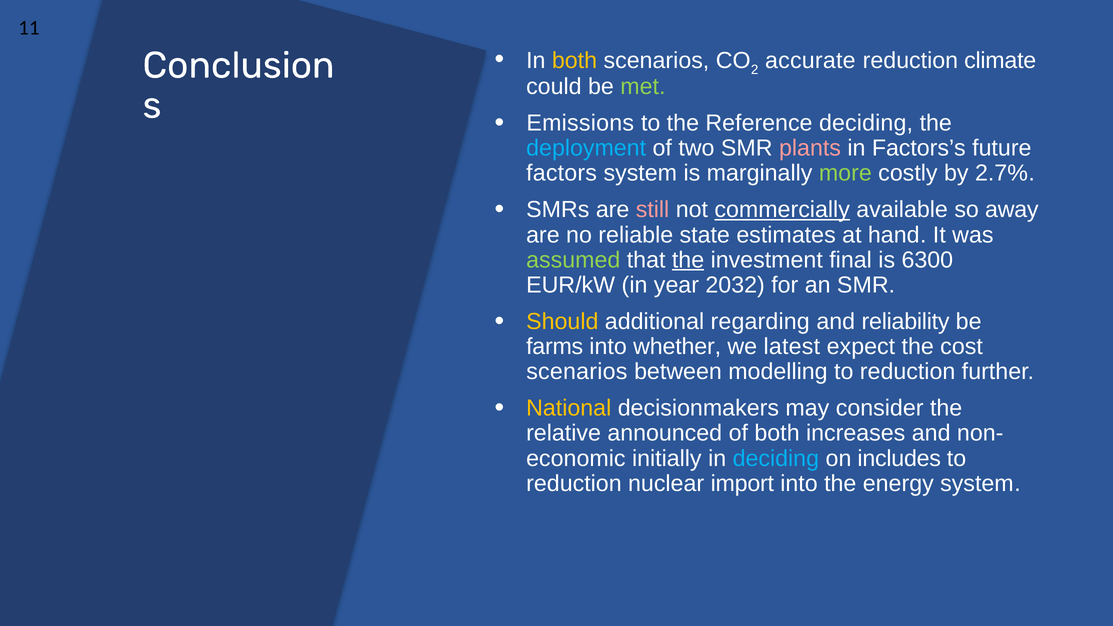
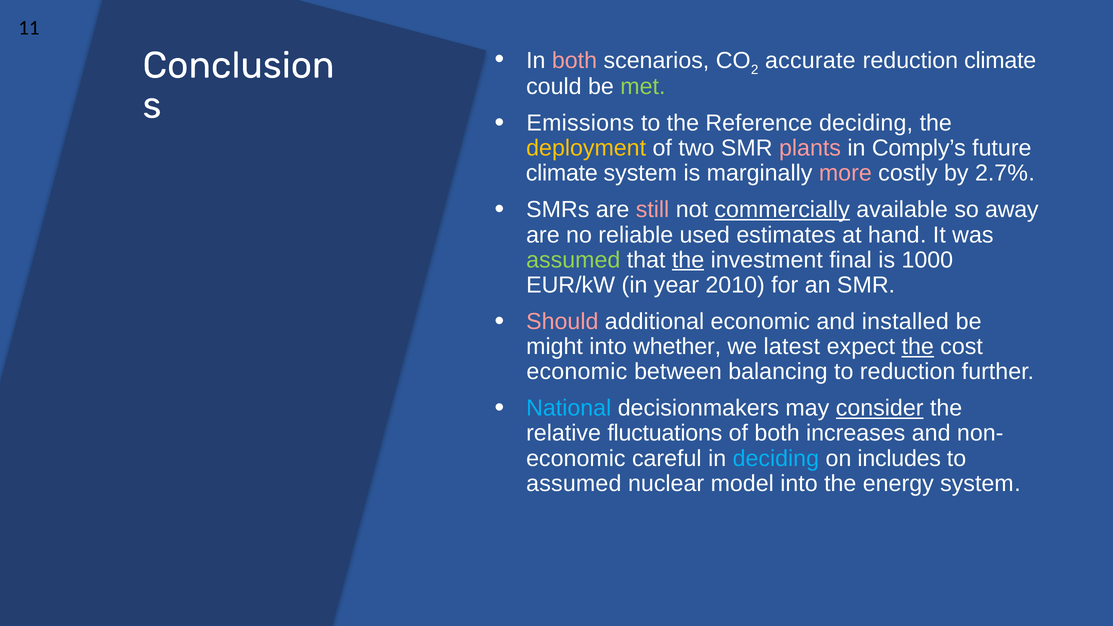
both at (574, 61) colour: yellow -> pink
deployment colour: light blue -> yellow
Factors’s: Factors’s -> Comply’s
factors at (562, 173): factors -> climate
more colour: light green -> pink
state: state -> used
6300: 6300 -> 1000
2032: 2032 -> 2010
Should colour: yellow -> pink
additional regarding: regarding -> economic
reliability: reliability -> installed
farms: farms -> might
the at (918, 347) underline: none -> present
scenarios at (577, 372): scenarios -> economic
modelling: modelling -> balancing
National colour: yellow -> light blue
consider underline: none -> present
announced: announced -> fluctuations
initially: initially -> careful
reduction at (574, 483): reduction -> assumed
import: import -> model
